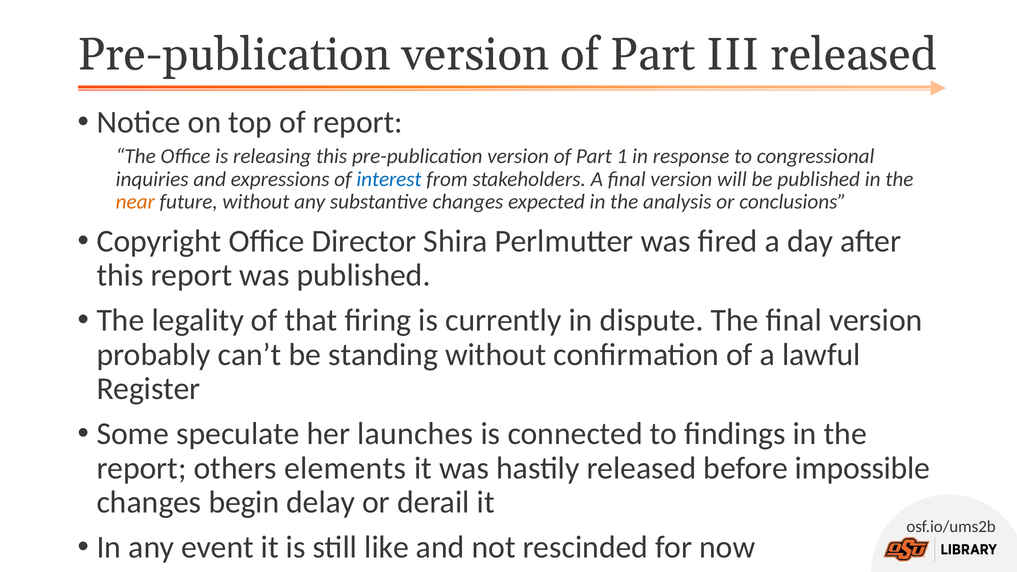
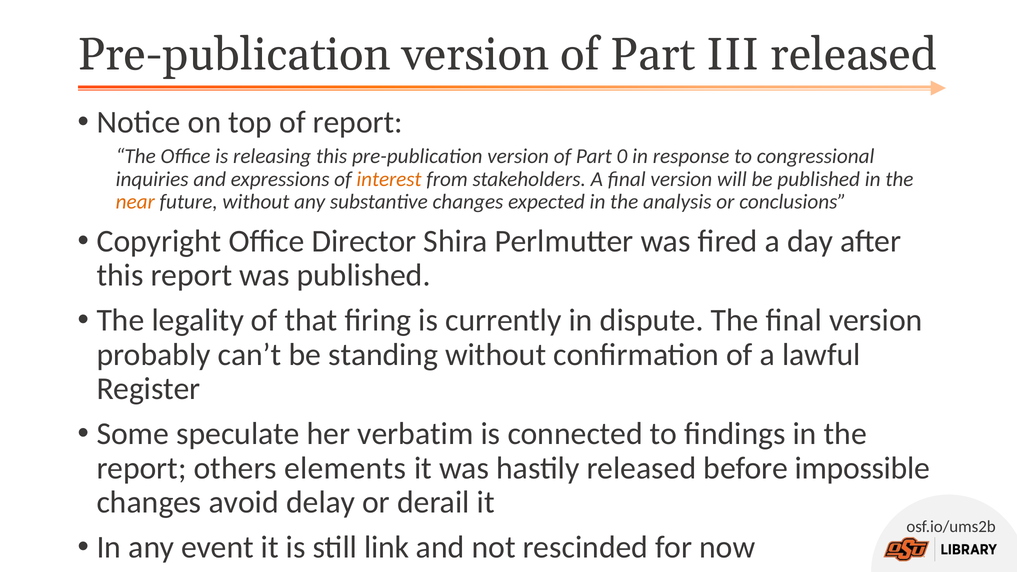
1: 1 -> 0
interest colour: blue -> orange
launches: launches -> verbatim
begin: begin -> avoid
like: like -> link
